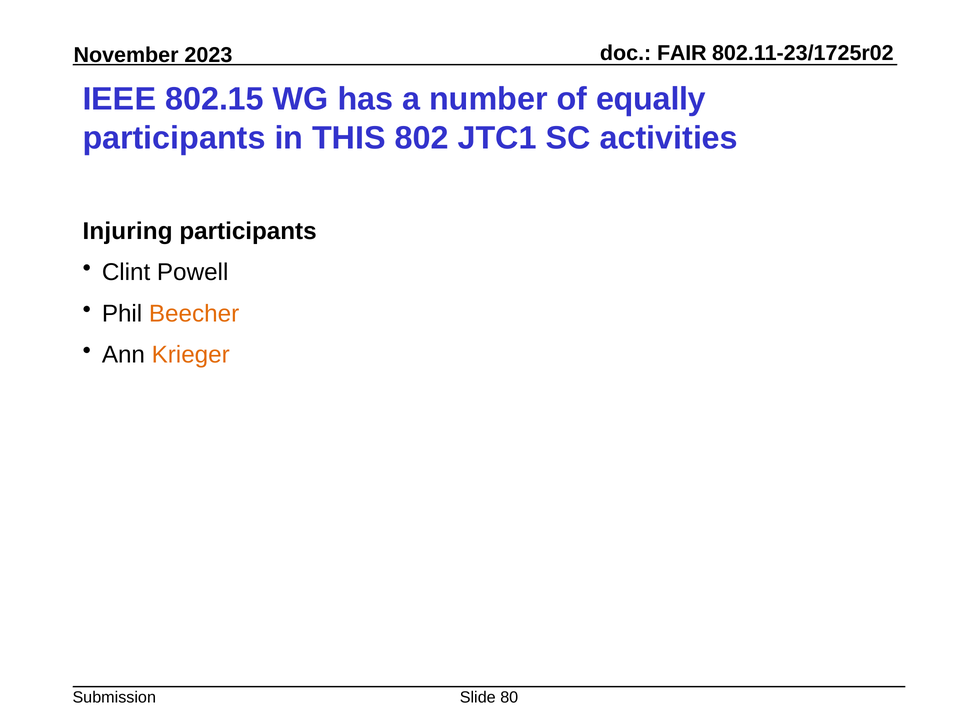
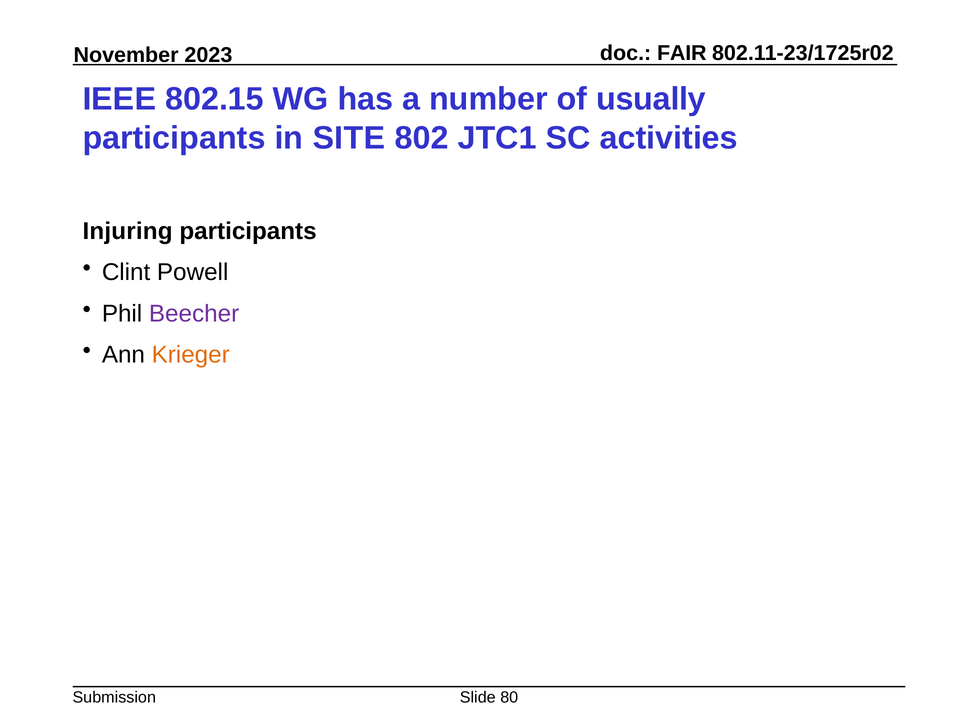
equally: equally -> usually
THIS: THIS -> SITE
Beecher colour: orange -> purple
